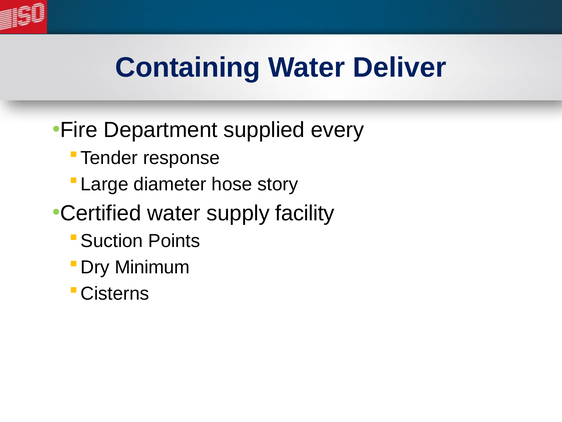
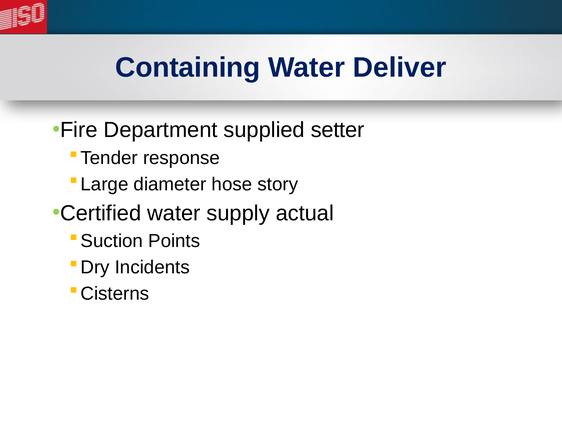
every: every -> setter
facility: facility -> actual
Minimum: Minimum -> Incidents
